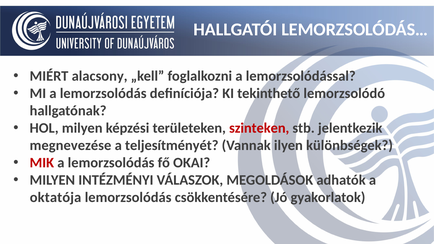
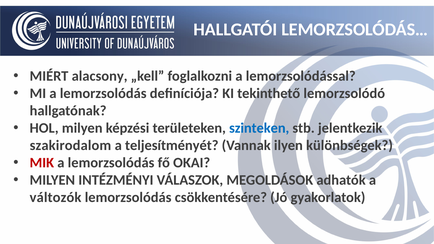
szinteken colour: red -> blue
megnevezése: megnevezése -> szakirodalom
oktatója: oktatója -> változók
